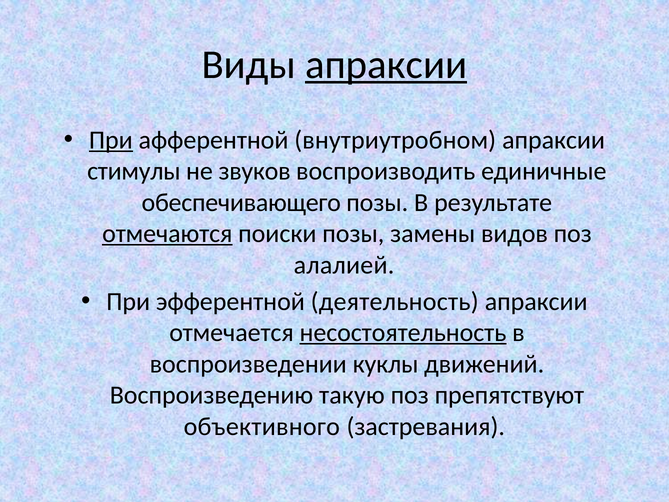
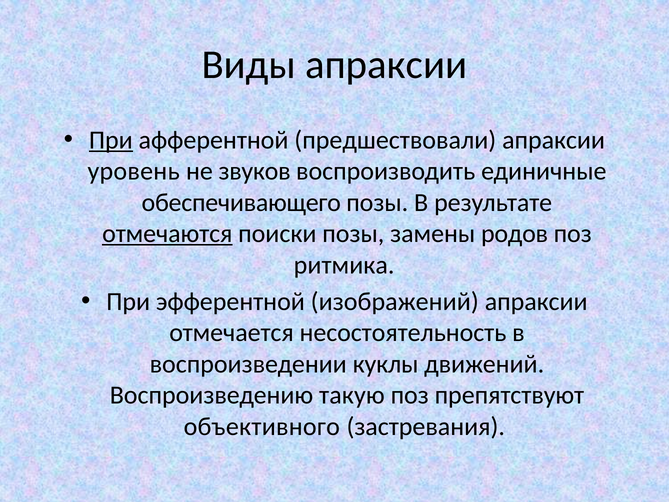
апраксии at (386, 65) underline: present -> none
внутриутробном: внутриутробном -> предшествовали
стимулы: стимулы -> уровень
видов: видов -> родов
алалией: алалией -> ритмика
деятельность: деятельность -> изображений
несостоятельность underline: present -> none
